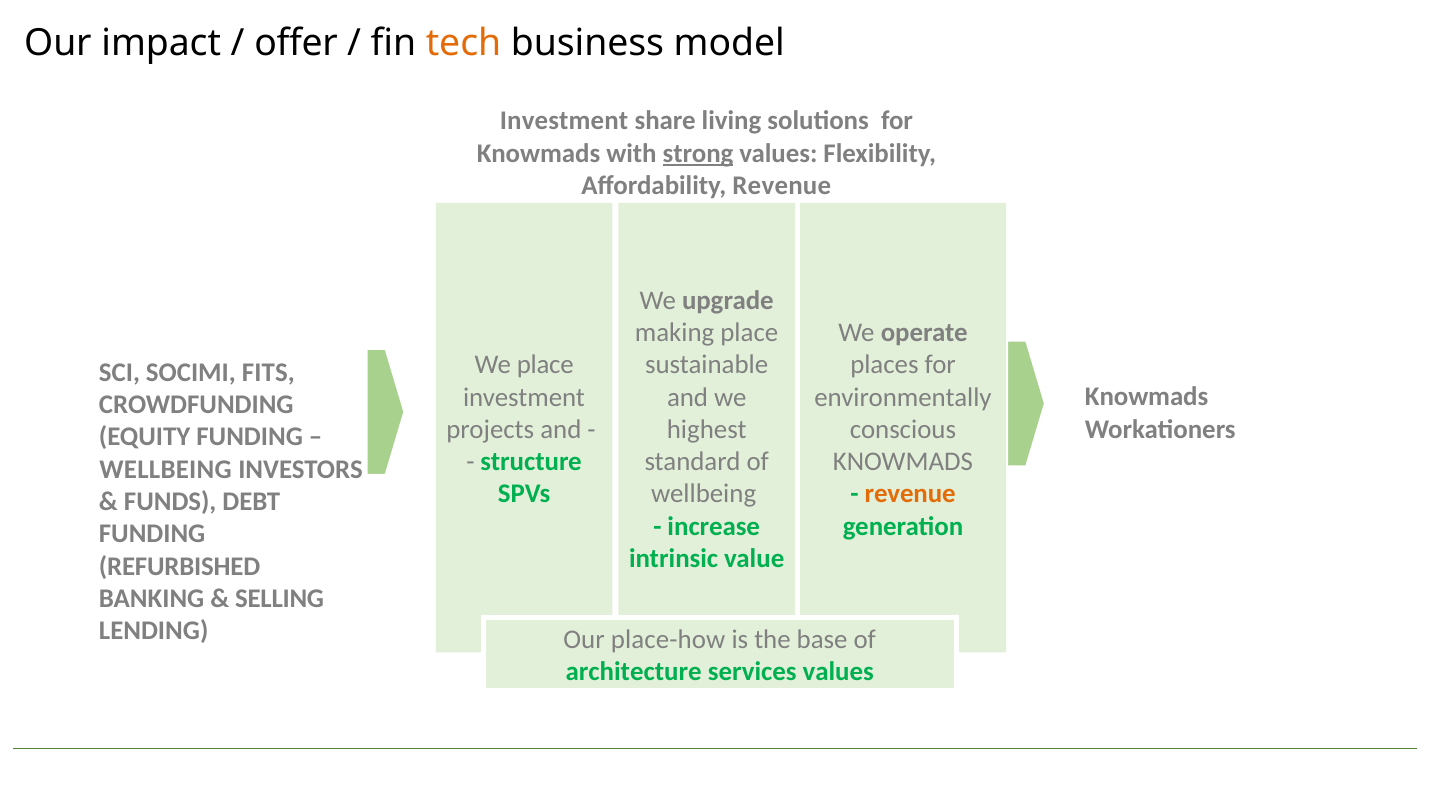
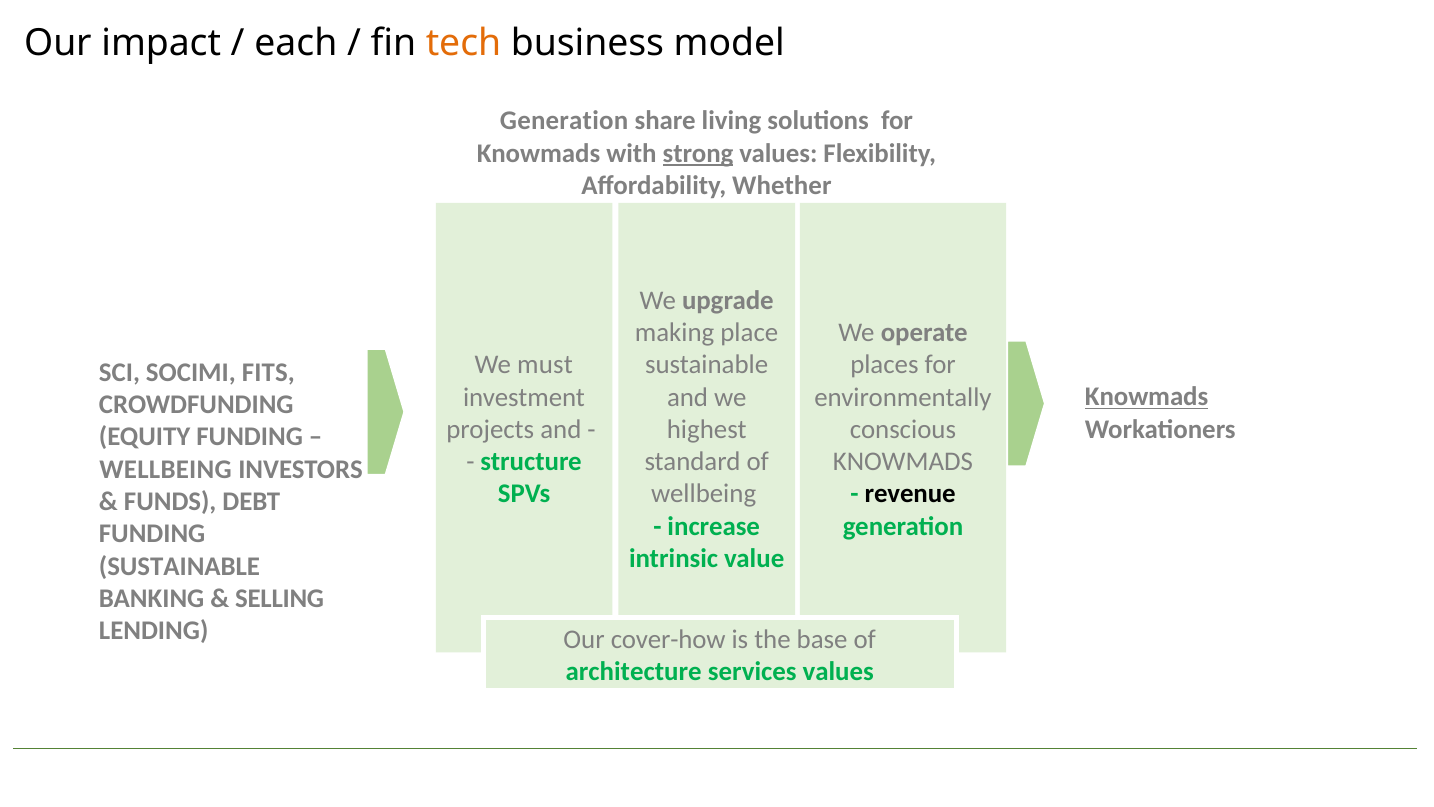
offer: offer -> each
Investment at (564, 121): Investment -> Generation
Affordability Revenue: Revenue -> Whether
We place: place -> must
Knowmads at (1147, 397) underline: none -> present
revenue at (910, 494) colour: orange -> black
REFURBISHED at (180, 566): REFURBISHED -> SUSTAINABLE
place-how: place-how -> cover-how
